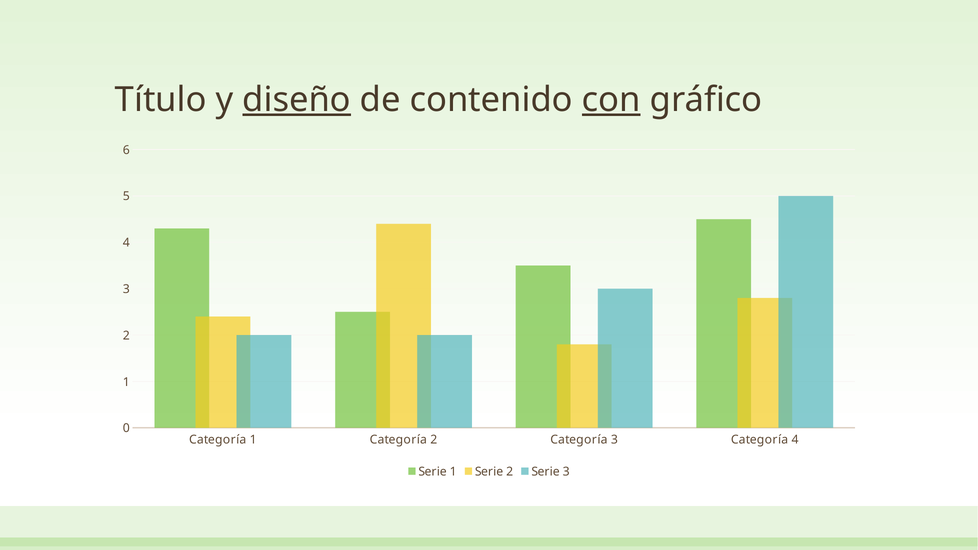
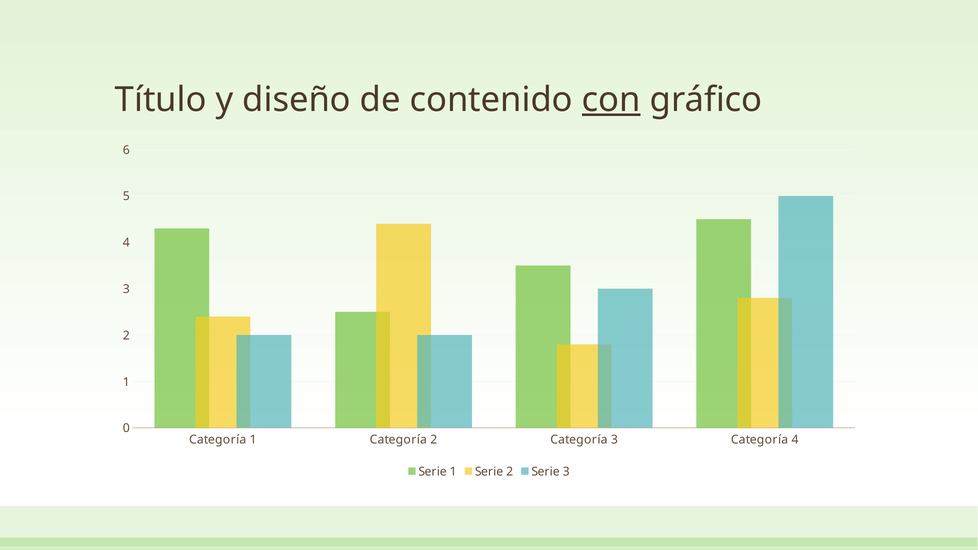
diseño underline: present -> none
